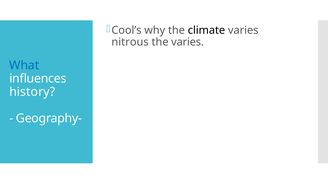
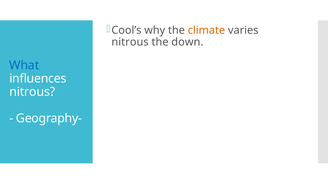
climate colour: black -> orange
the varies: varies -> down
history at (32, 92): history -> nitrous
